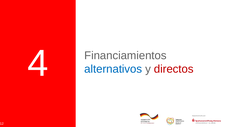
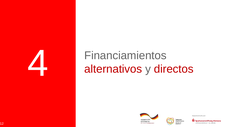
alternativos colour: blue -> red
